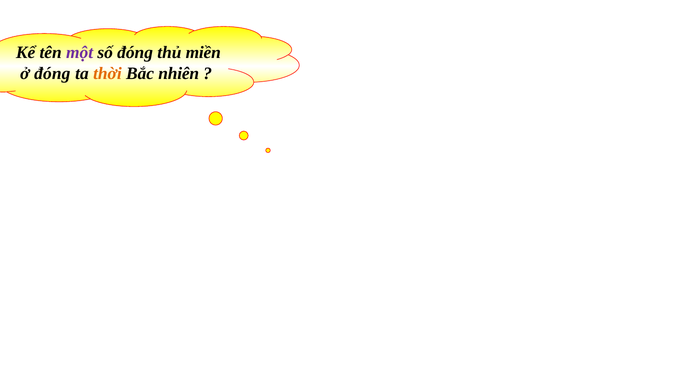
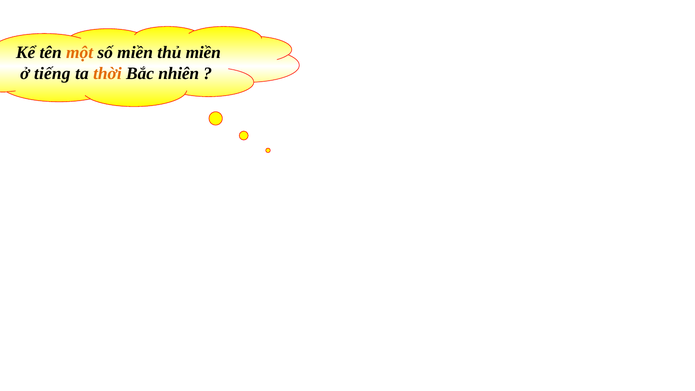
một colour: purple -> orange
số đóng: đóng -> miền
ở đóng: đóng -> tiếng
